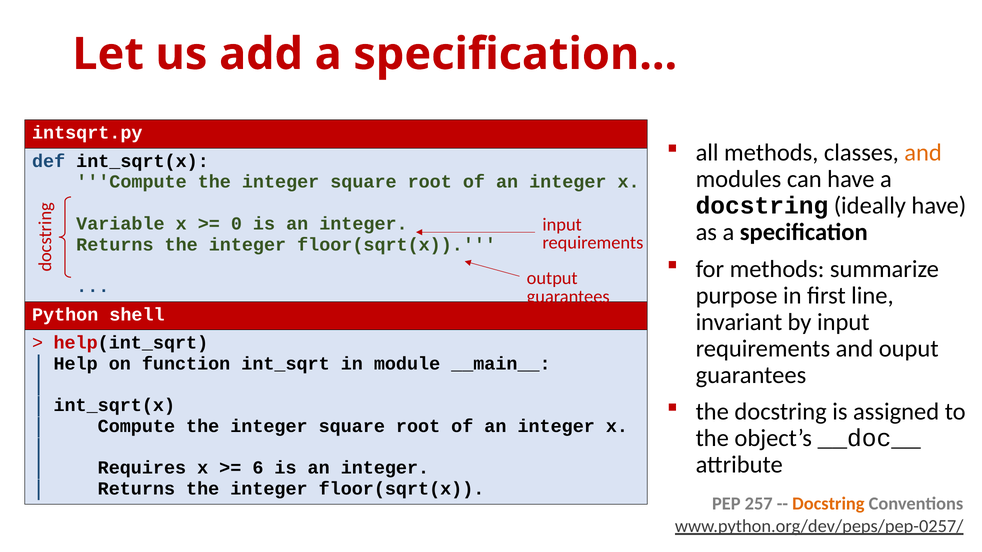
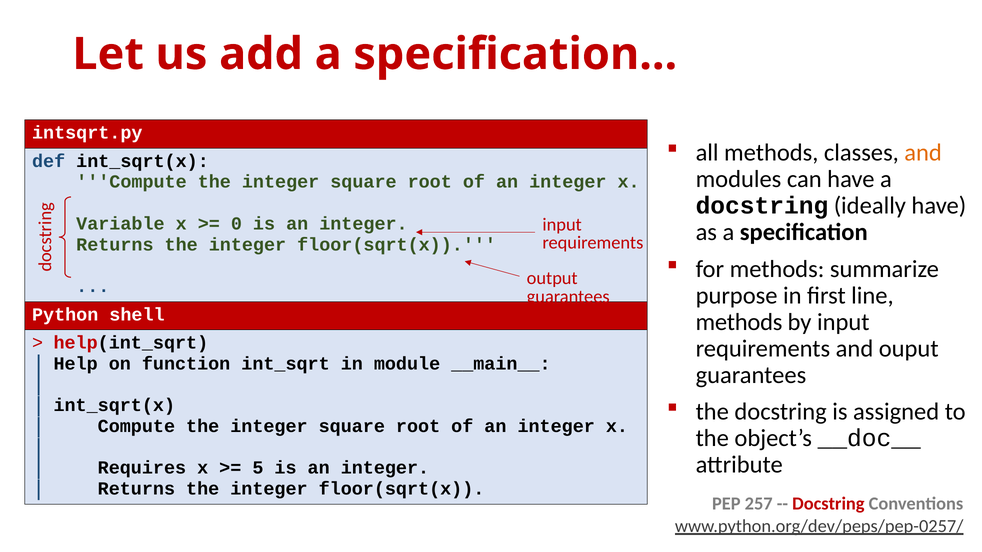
invariant at (739, 322): invariant -> methods
6: 6 -> 5
Docstring at (828, 504) colour: orange -> red
